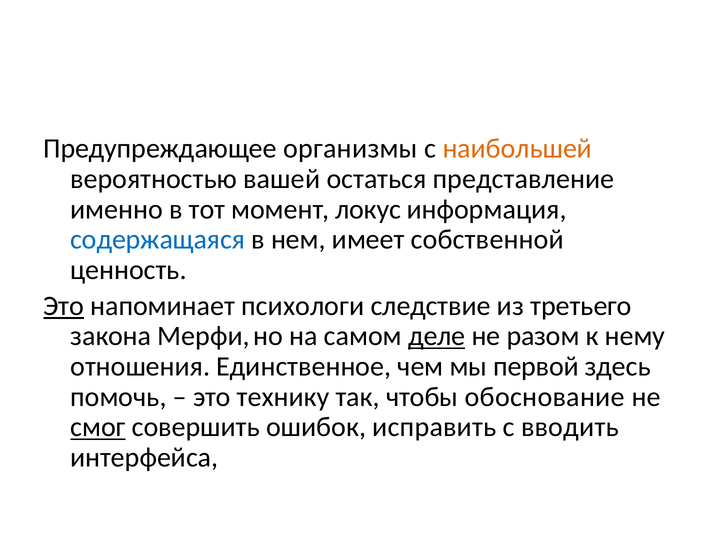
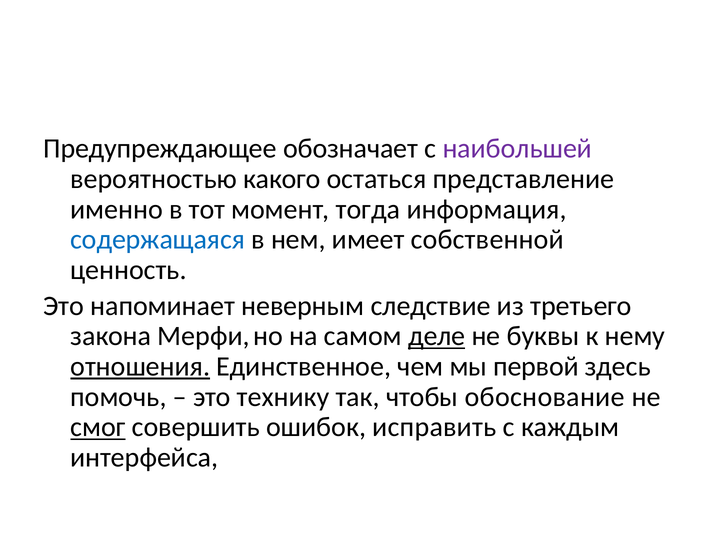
организмы: организмы -> обозначает
наибольшей colour: orange -> purple
вашей: вашей -> какого
локус: локус -> тогда
Это at (64, 306) underline: present -> none
психологи: психологи -> неверным
разом: разом -> буквы
отношения underline: none -> present
вводить: вводить -> каждым
